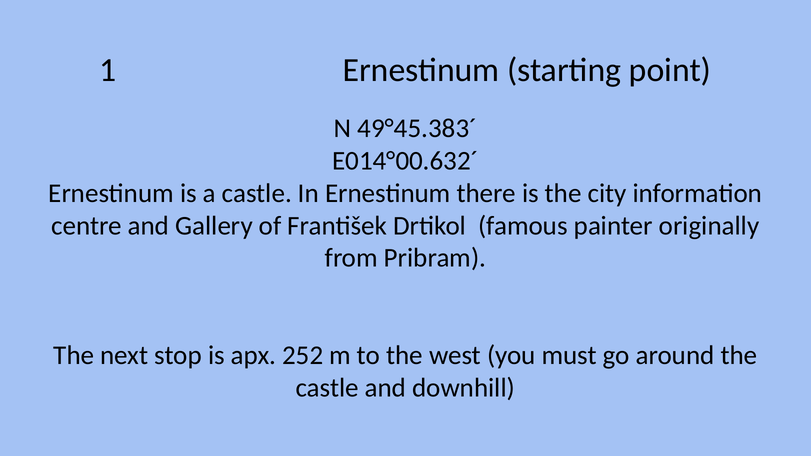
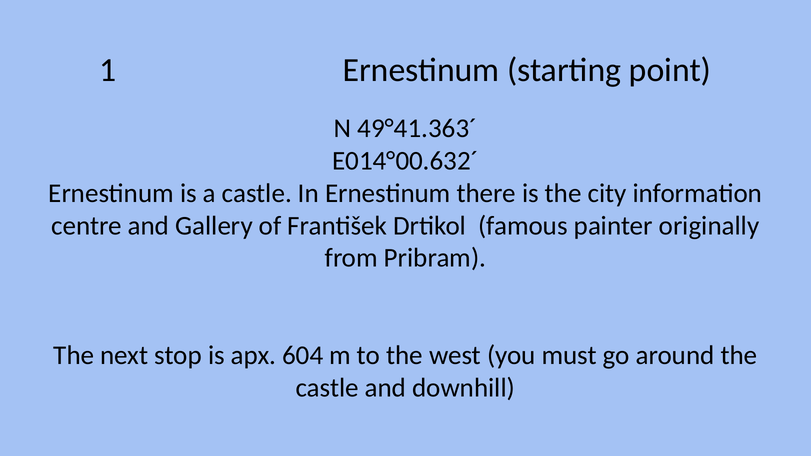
49°45.383´: 49°45.383´ -> 49°41.363´
252: 252 -> 604
